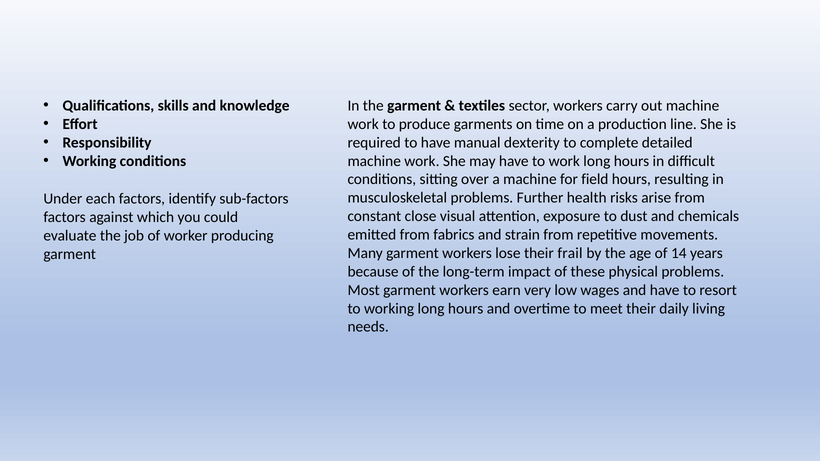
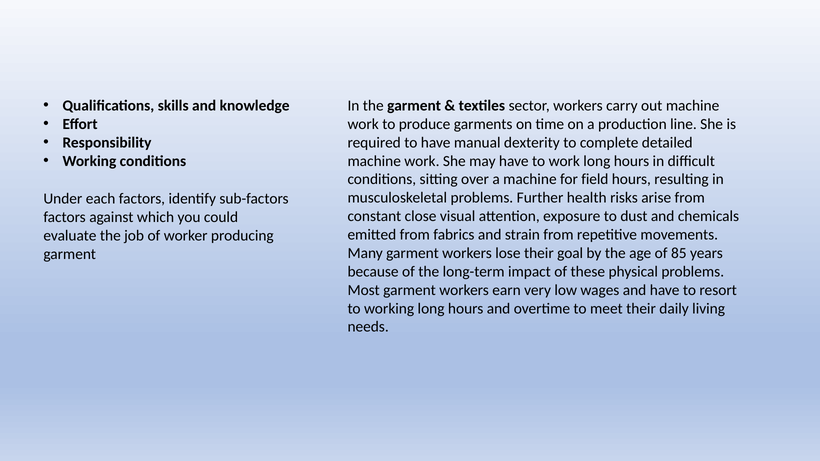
frail: frail -> goal
14: 14 -> 85
